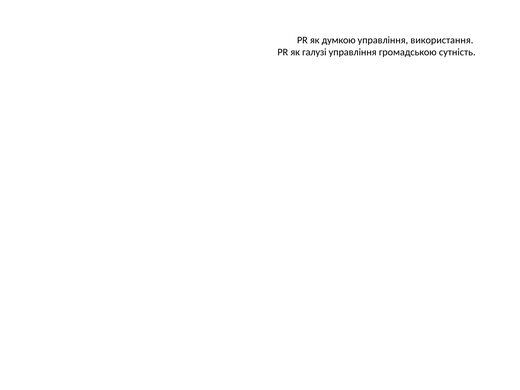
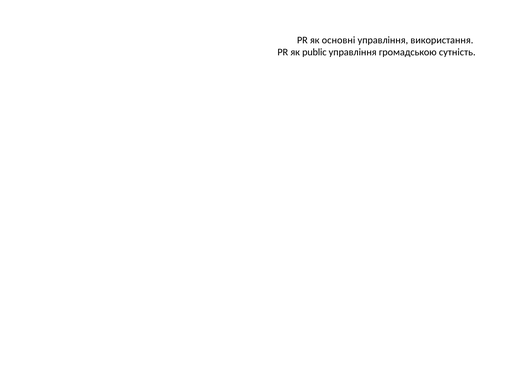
думкою: думкою -> основні
галузі: галузі -> public
